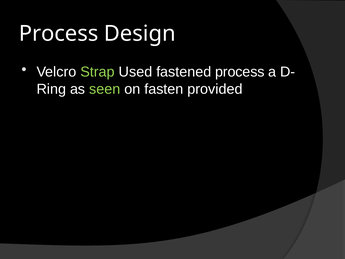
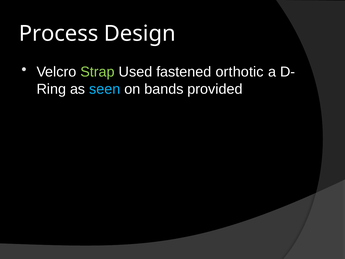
fastened process: process -> orthotic
seen colour: light green -> light blue
fasten: fasten -> bands
